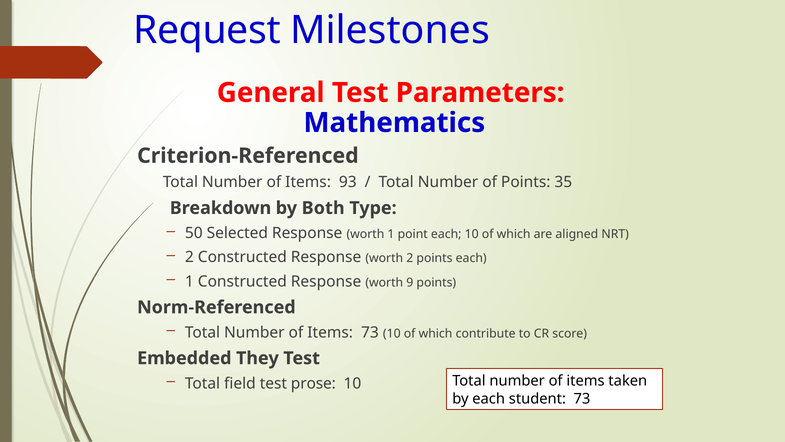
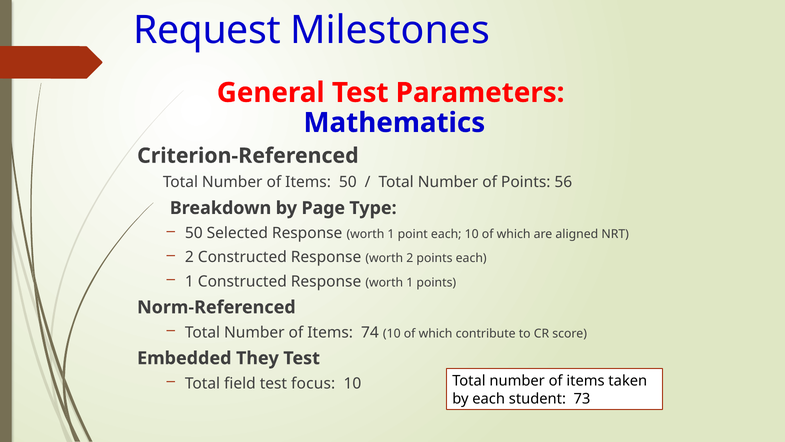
Items 93: 93 -> 50
35: 35 -> 56
Both: Both -> Page
Constructed Response worth 9: 9 -> 1
Items 73: 73 -> 74
prose: prose -> focus
